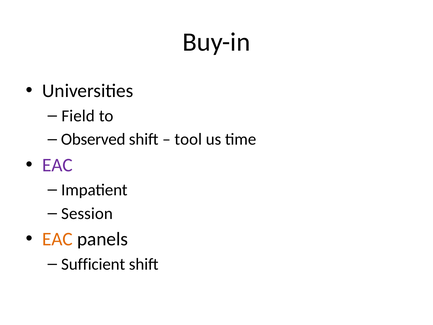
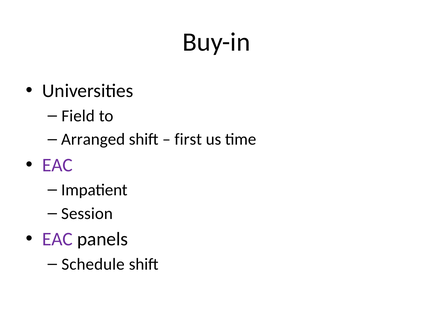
Observed: Observed -> Arranged
tool: tool -> first
EAC at (58, 239) colour: orange -> purple
Sufficient: Sufficient -> Schedule
